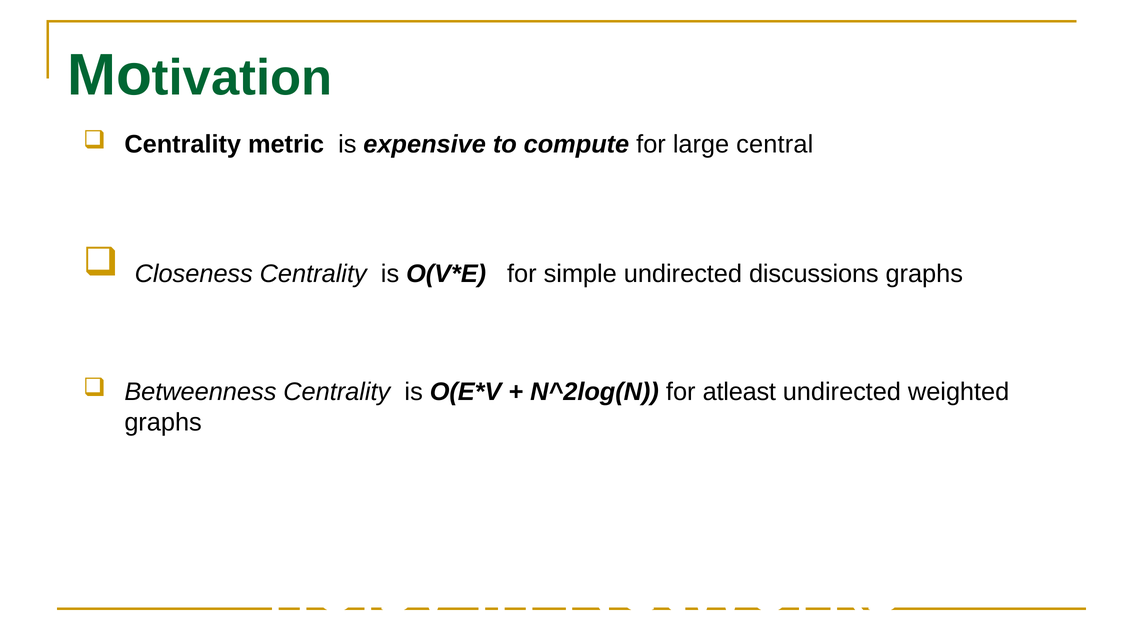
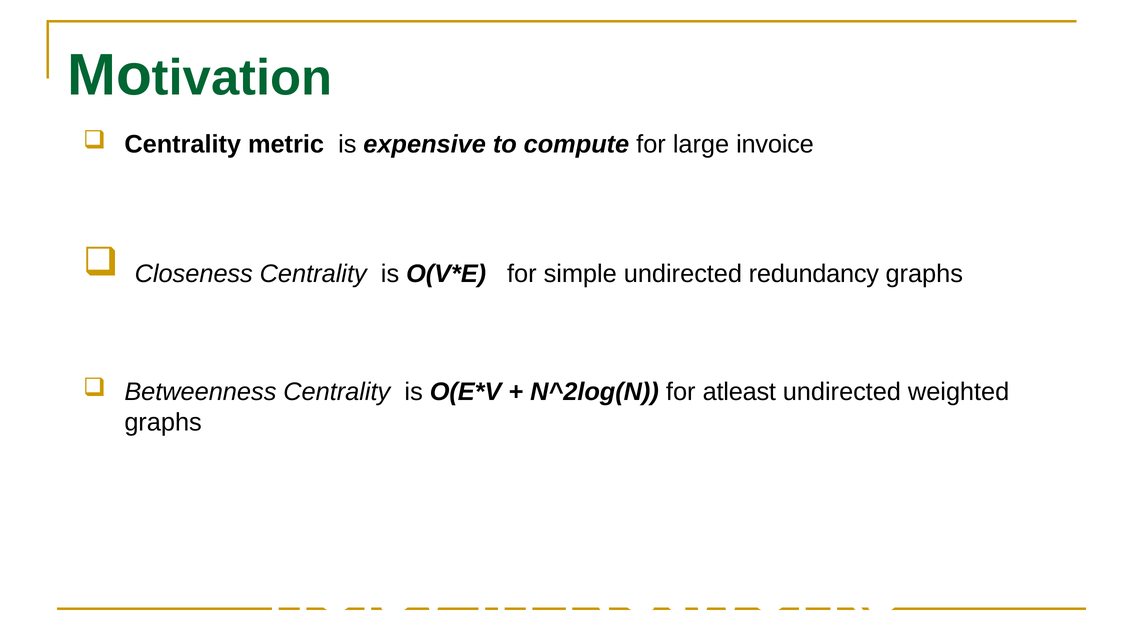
central: central -> invoice
discussions: discussions -> redundancy
